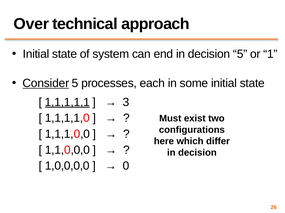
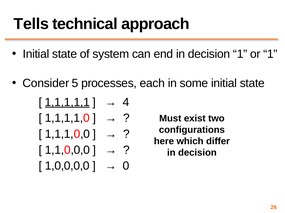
Over: Over -> Tells
decision 5: 5 -> 1
Consider underline: present -> none
3: 3 -> 4
